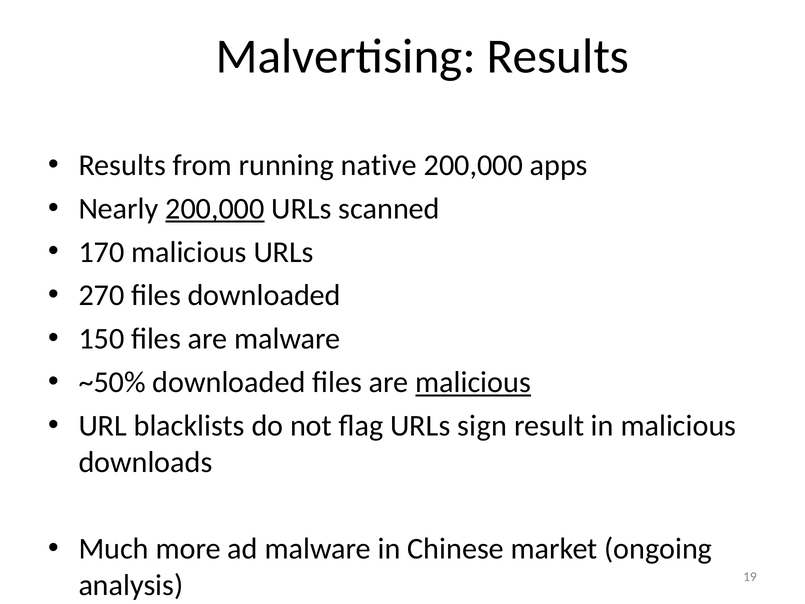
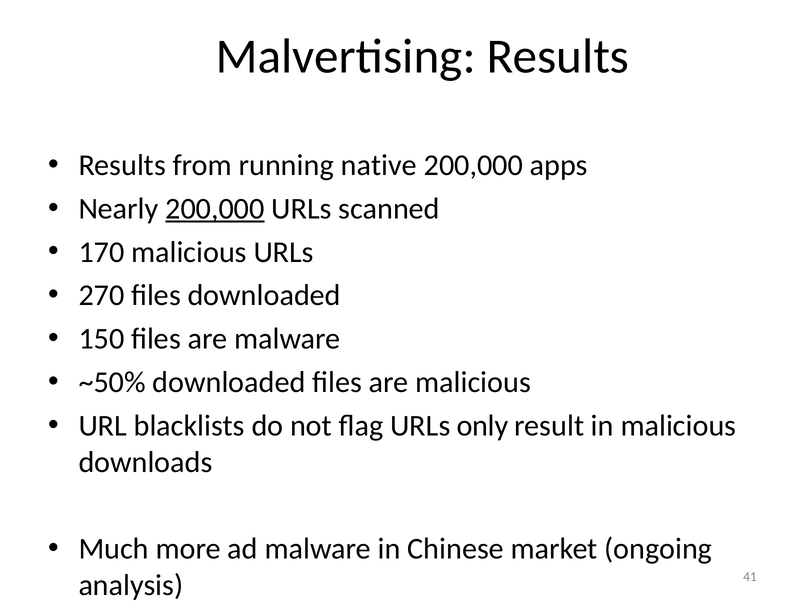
malicious at (473, 382) underline: present -> none
sign: sign -> only
19: 19 -> 41
